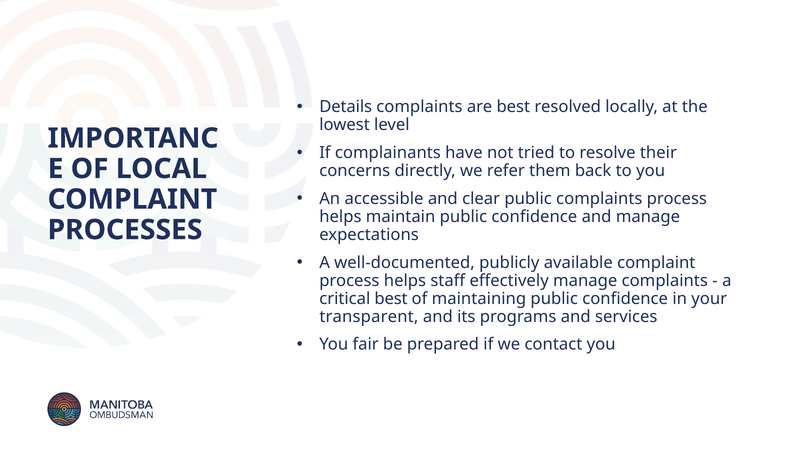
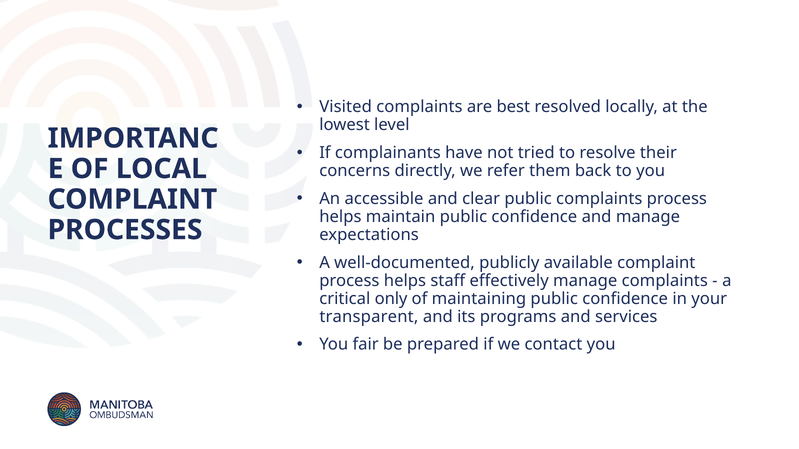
Details: Details -> Visited
critical best: best -> only
